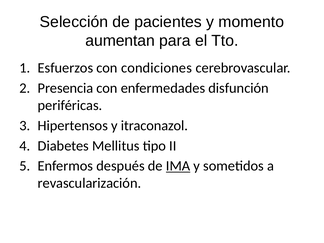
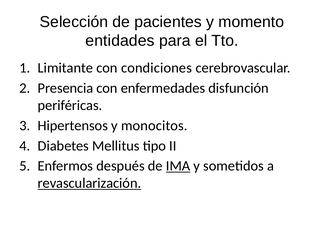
aumentan: aumentan -> entidades
Esfuerzos: Esfuerzos -> Limitante
itraconazol: itraconazol -> monocitos
revascularización underline: none -> present
